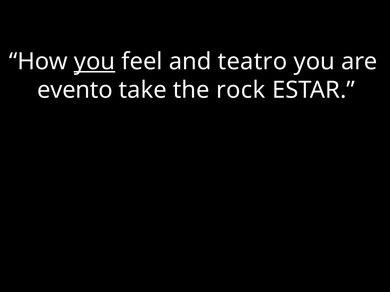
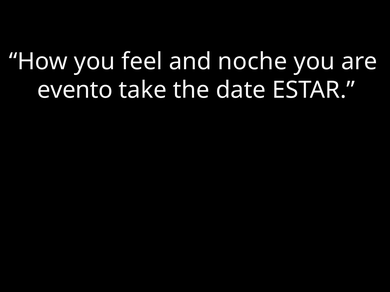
you at (95, 62) underline: present -> none
teatro: teatro -> noche
rock: rock -> date
